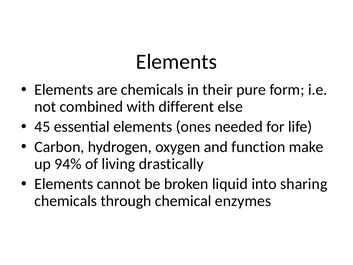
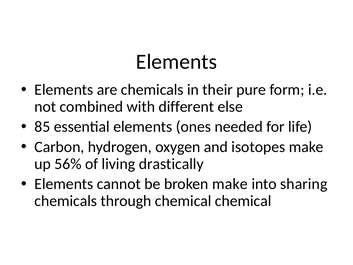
45: 45 -> 85
function: function -> isotopes
94%: 94% -> 56%
broken liquid: liquid -> make
chemical enzymes: enzymes -> chemical
